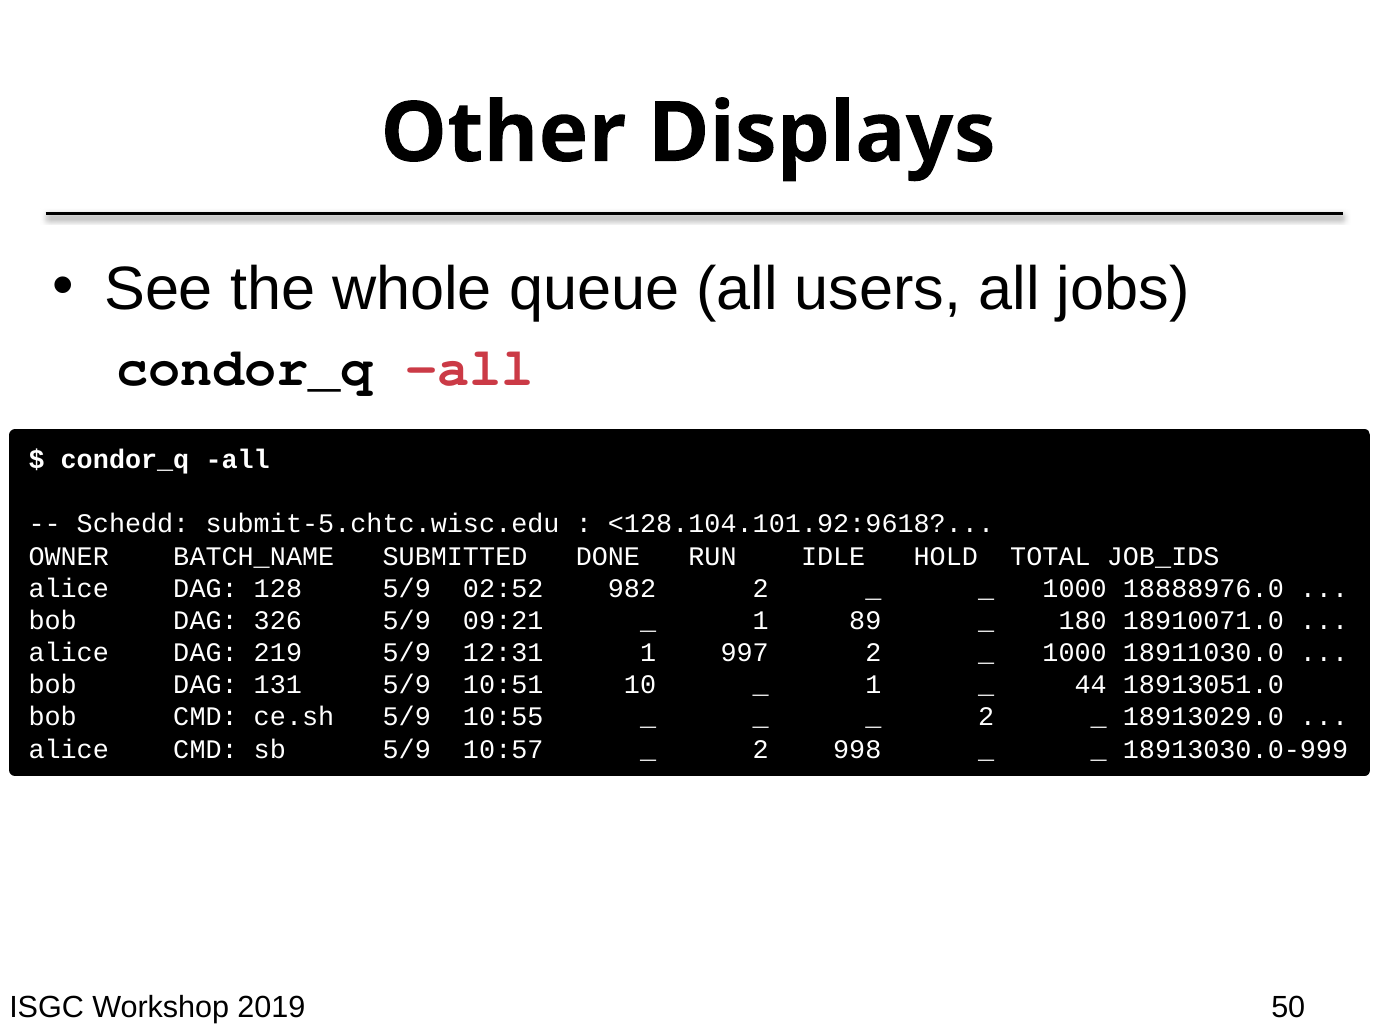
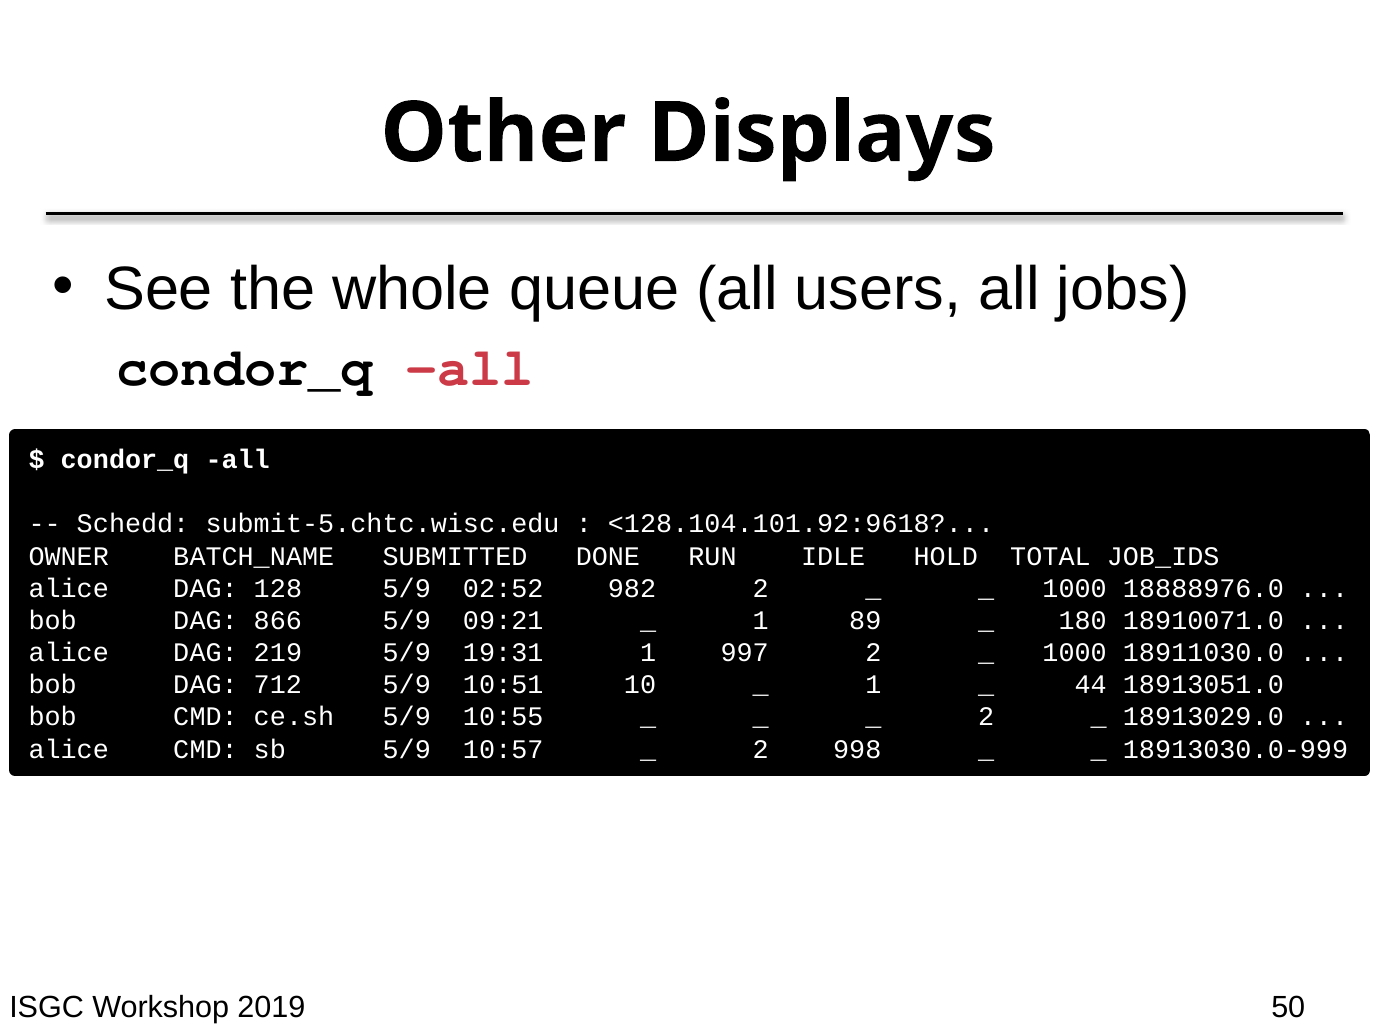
326: 326 -> 866
12:31: 12:31 -> 19:31
131: 131 -> 712
